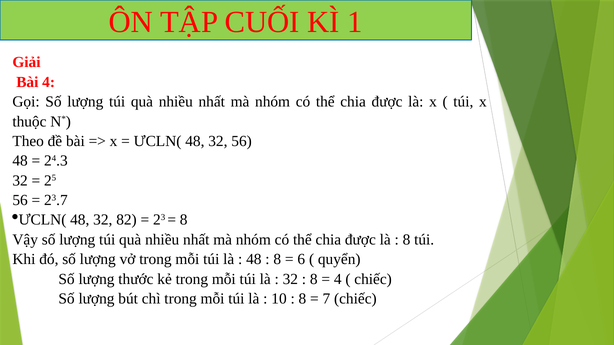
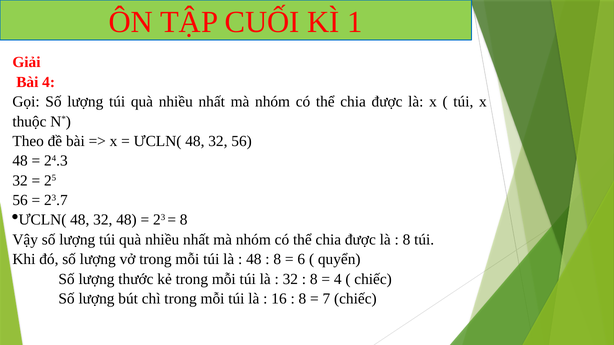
32 82: 82 -> 48
10: 10 -> 16
